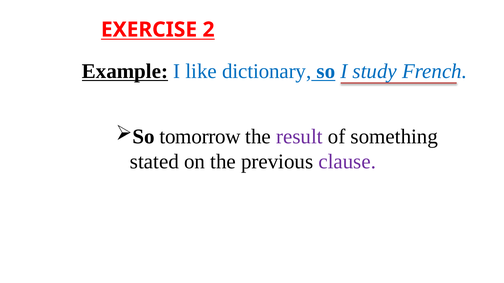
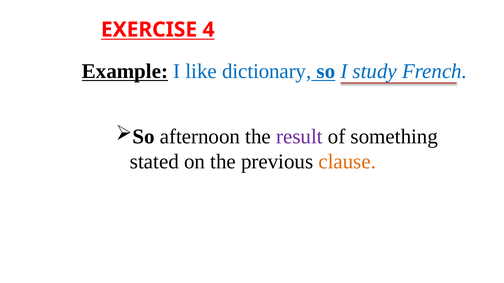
2: 2 -> 4
tomorrow: tomorrow -> afternoon
clause colour: purple -> orange
